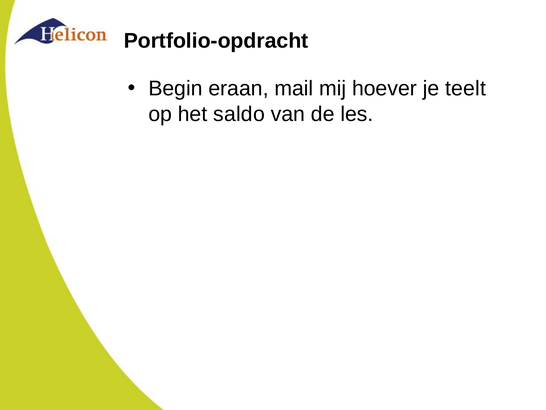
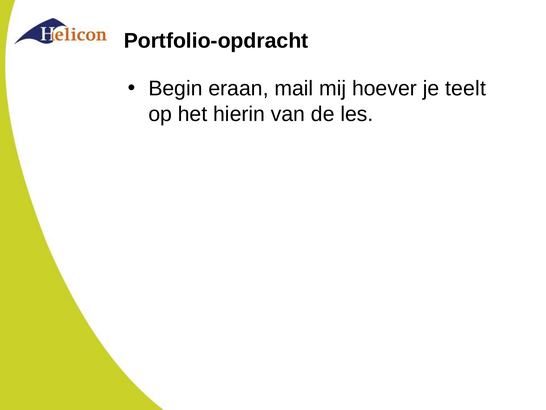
saldo: saldo -> hierin
